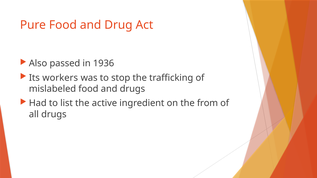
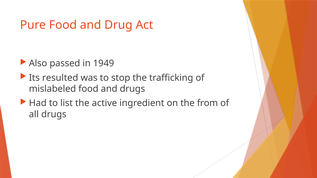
1936: 1936 -> 1949
workers: workers -> resulted
